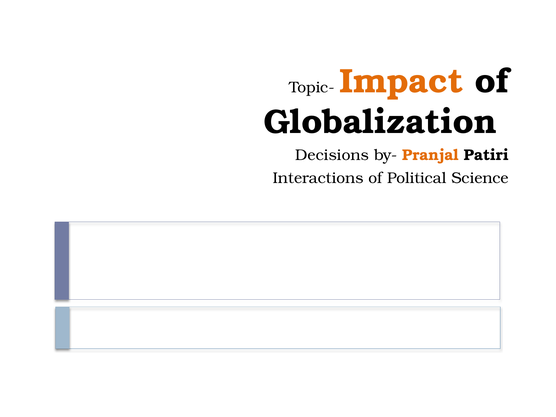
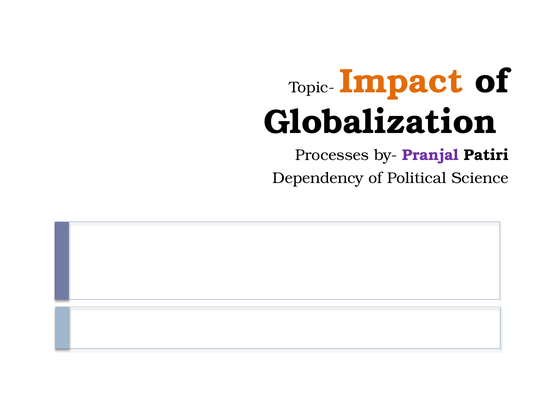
Decisions: Decisions -> Processes
Pranjal colour: orange -> purple
Interactions: Interactions -> Dependency
